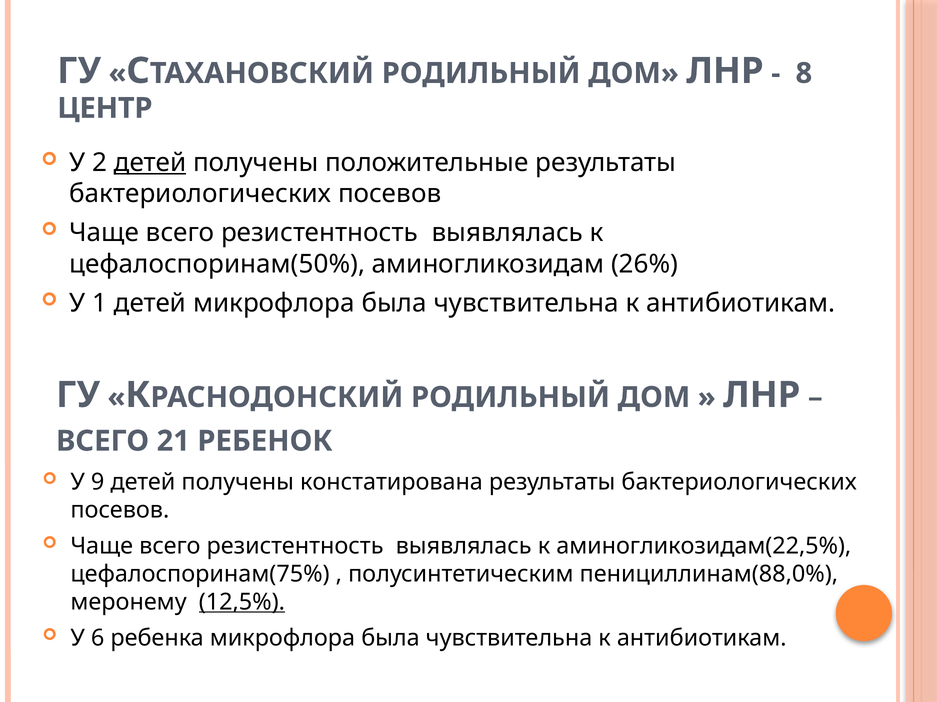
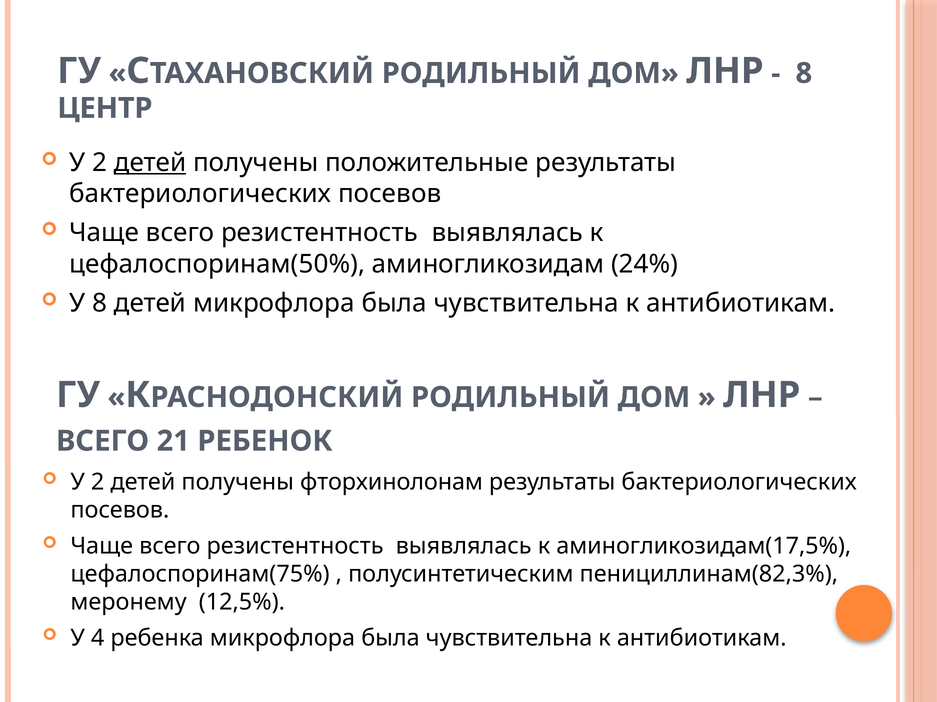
26%: 26% -> 24%
У 1: 1 -> 8
9 at (98, 482): 9 -> 2
констатирована: констатирована -> фторхинолонам
аминогликозидам(22,5%: аминогликозидам(22,5% -> аминогликозидам(17,5%
пенициллинам(88,0%: пенициллинам(88,0% -> пенициллинам(82,3%
12,5% underline: present -> none
6: 6 -> 4
